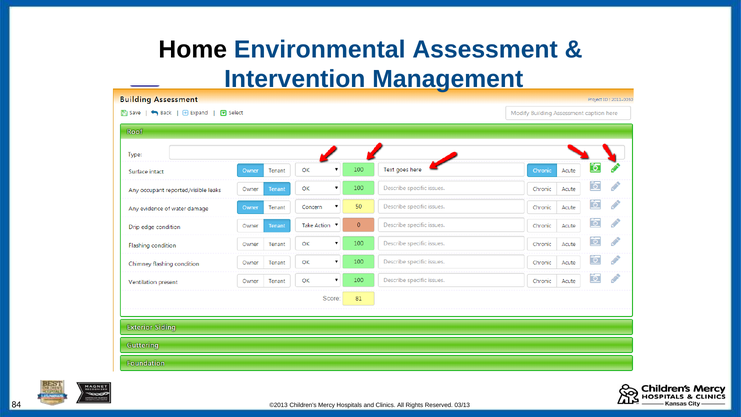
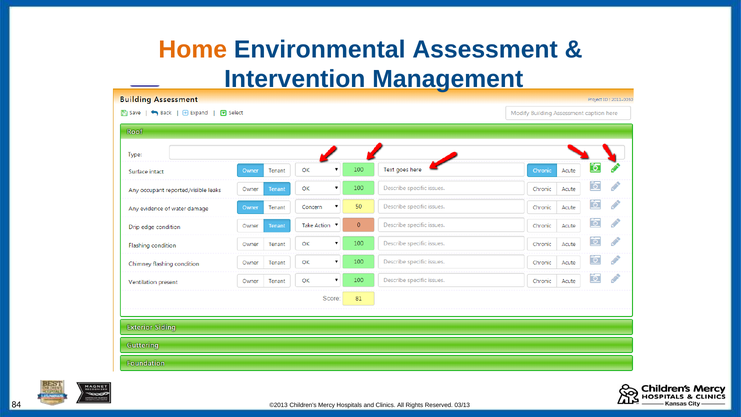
Home colour: black -> orange
